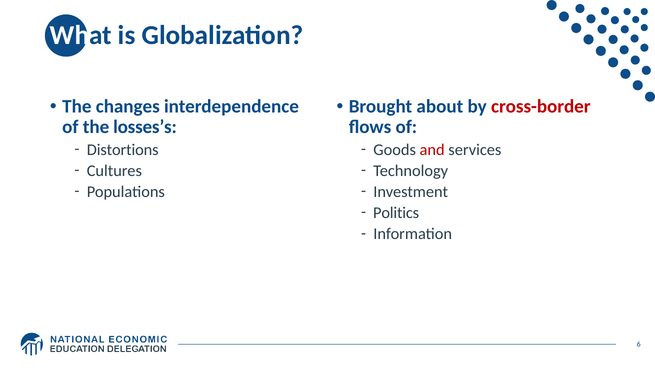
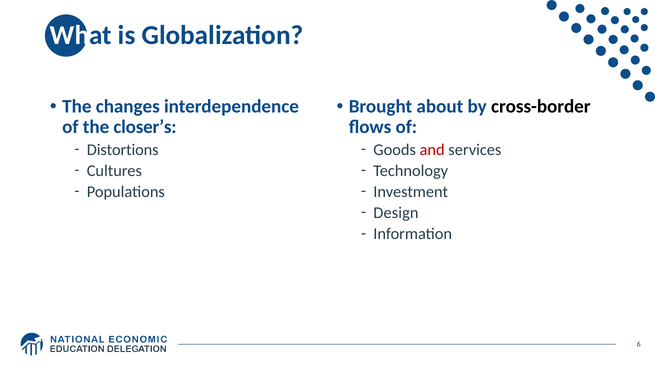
cross-border colour: red -> black
losses’s: losses’s -> closer’s
Politics: Politics -> Design
